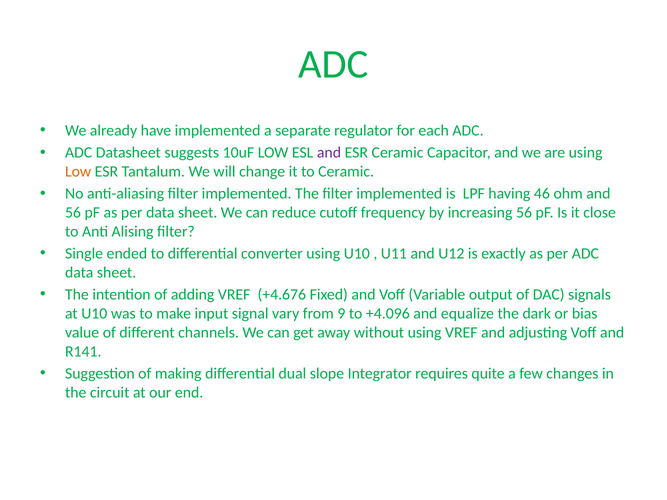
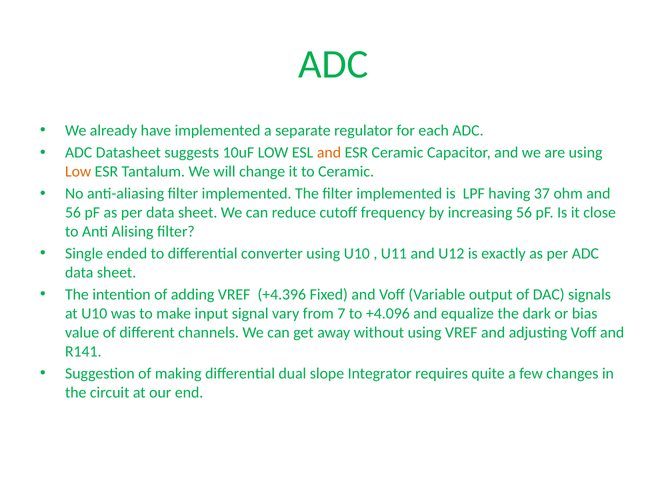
and at (329, 153) colour: purple -> orange
46: 46 -> 37
+4.676: +4.676 -> +4.396
9: 9 -> 7
